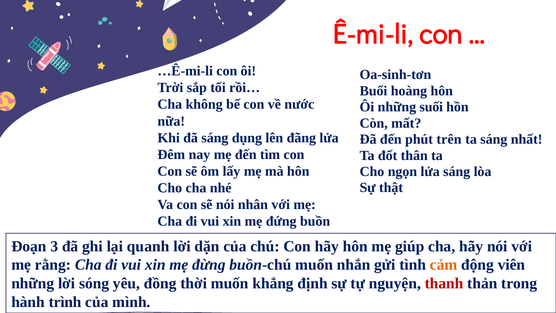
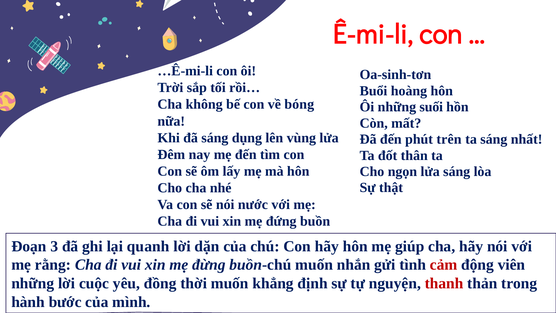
nước: nước -> bóng
đãng: đãng -> vùng
nhân: nhân -> nước
cảm colour: orange -> red
sóng: sóng -> cuộc
trình: trình -> bước
